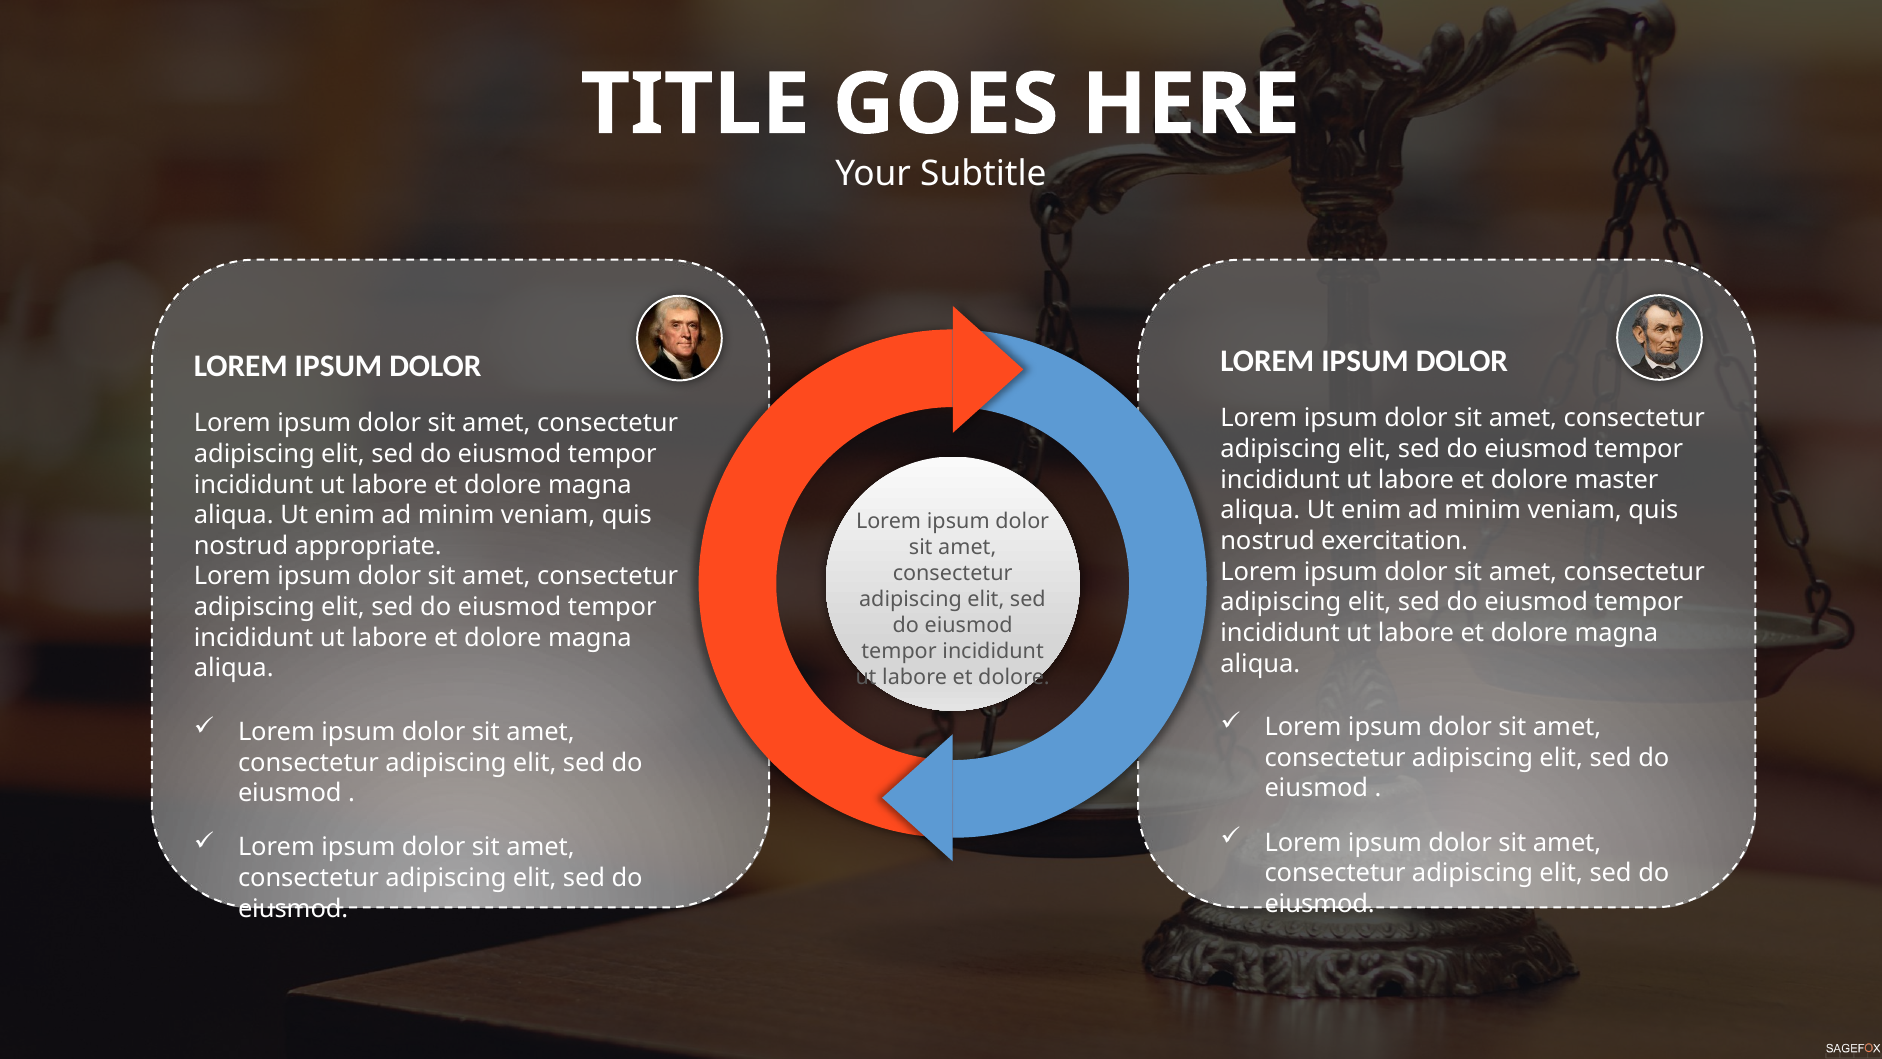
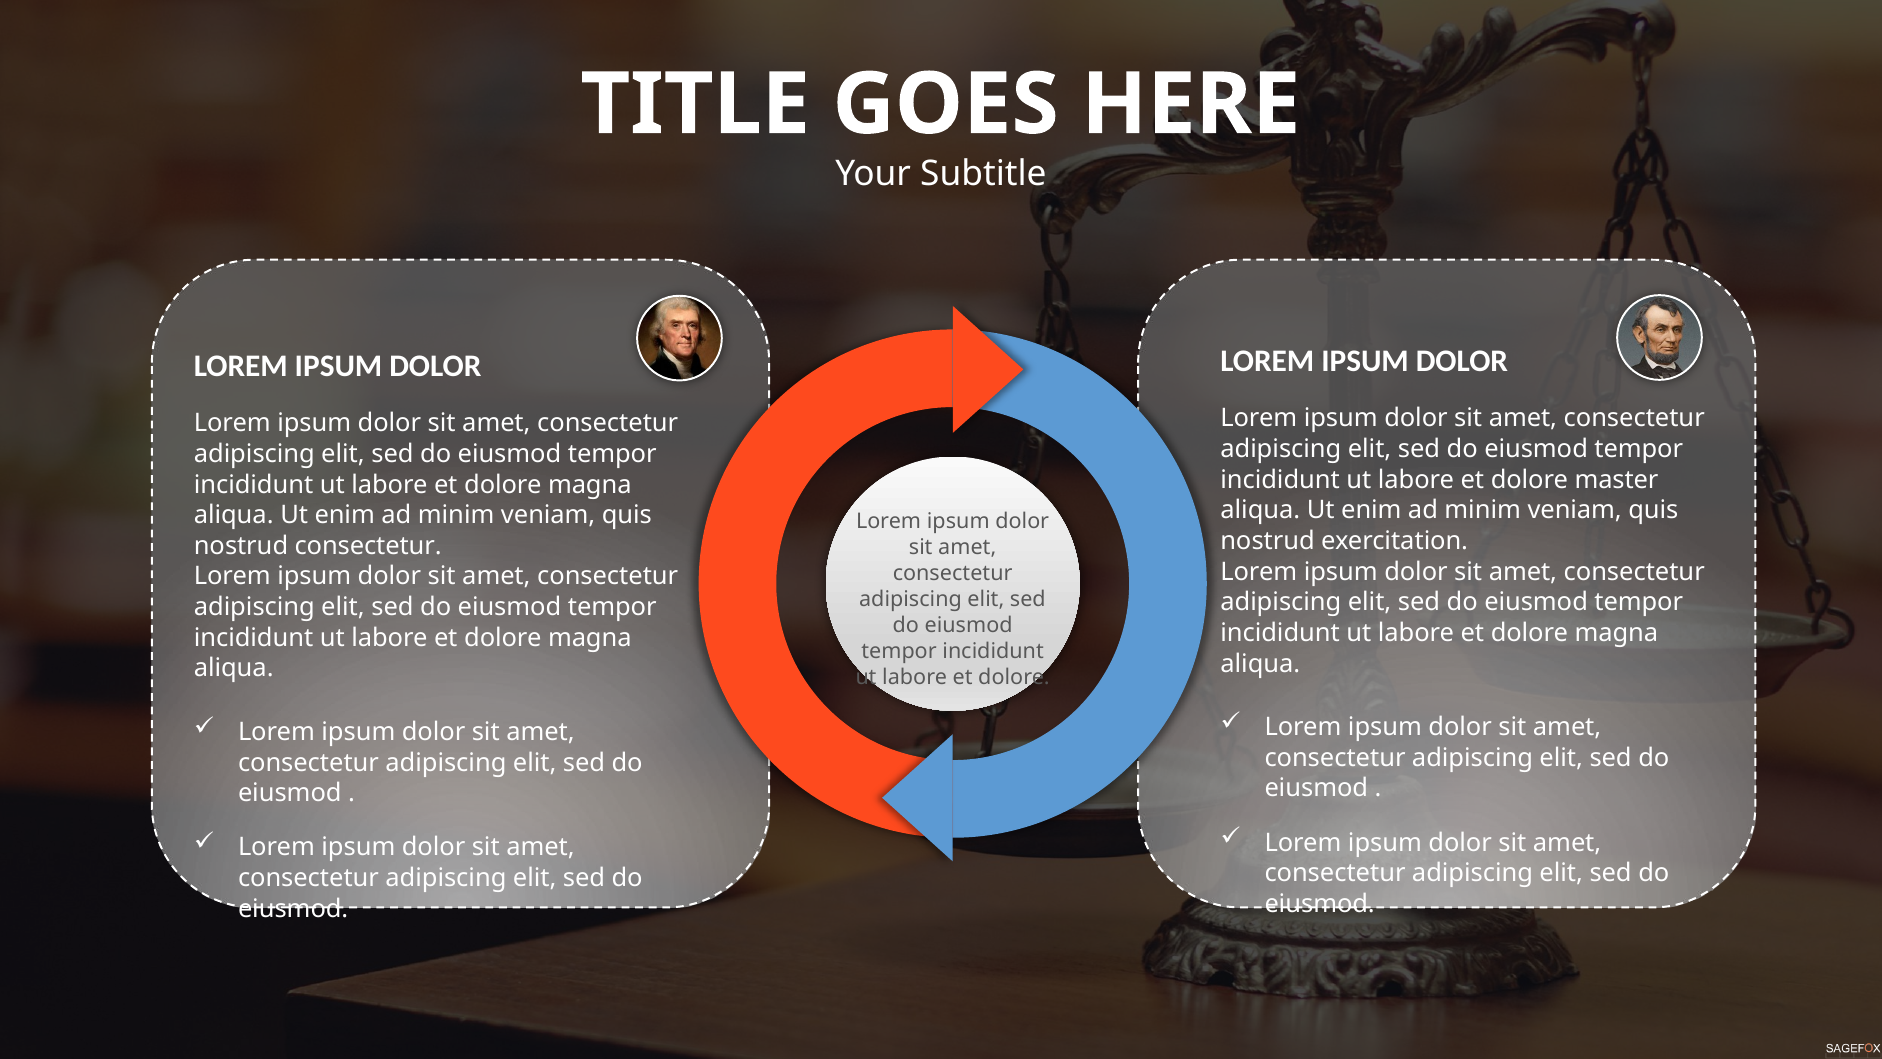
nostrud appropriate: appropriate -> consectetur
